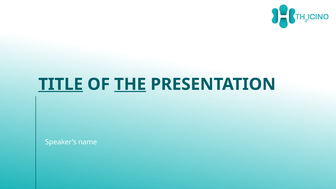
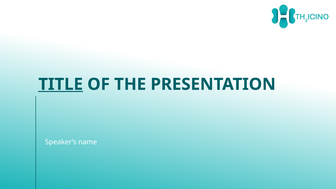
THE underline: present -> none
